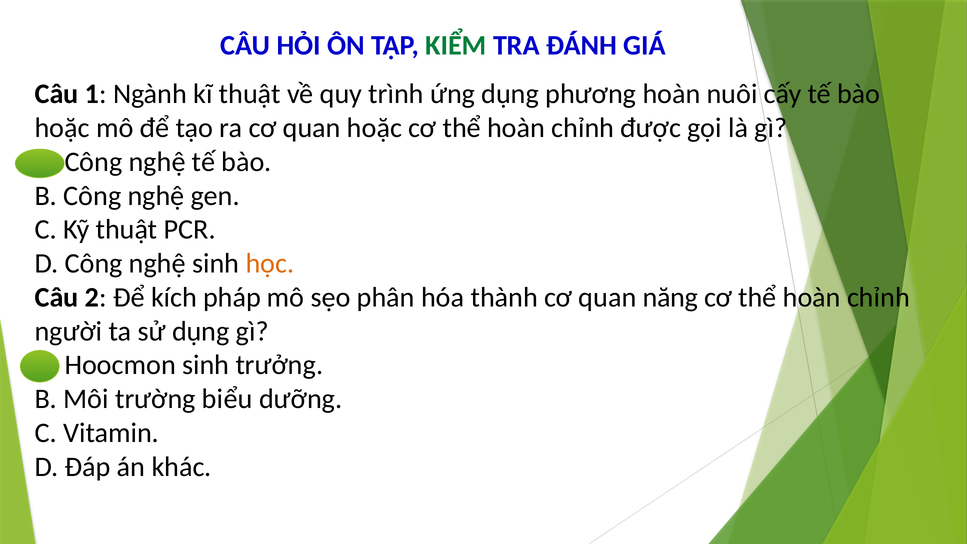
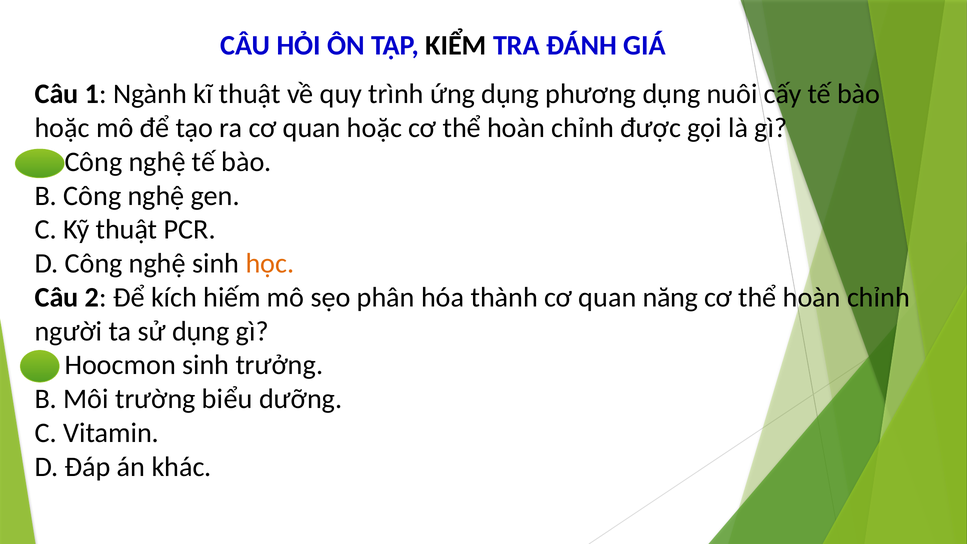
KIỂM colour: green -> black
phương hoàn: hoàn -> dụng
pháp: pháp -> hiếm
